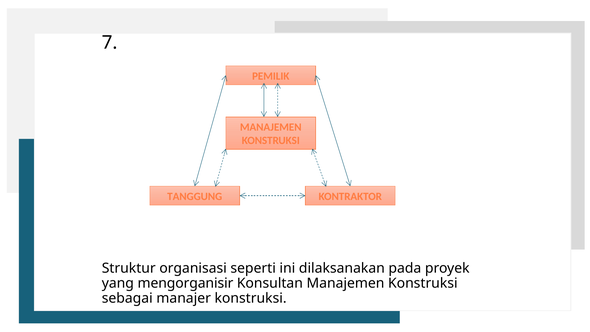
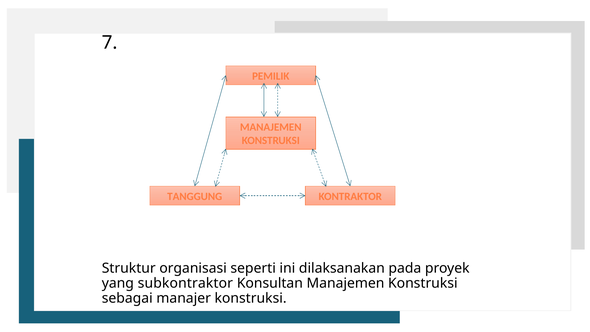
mengorganisir: mengorganisir -> subkontraktor
